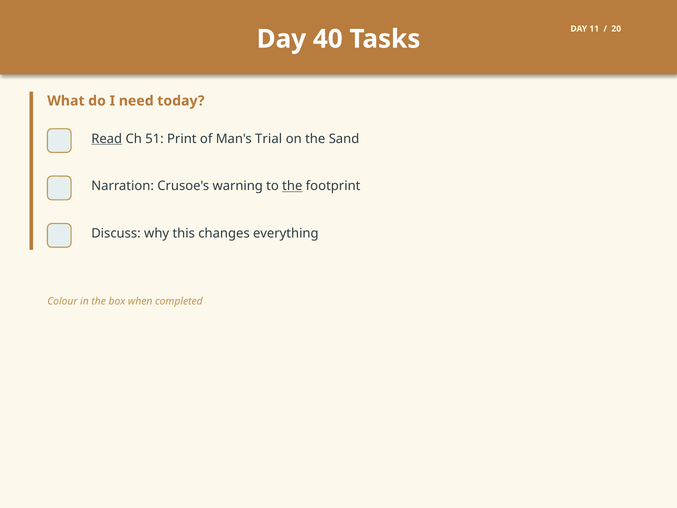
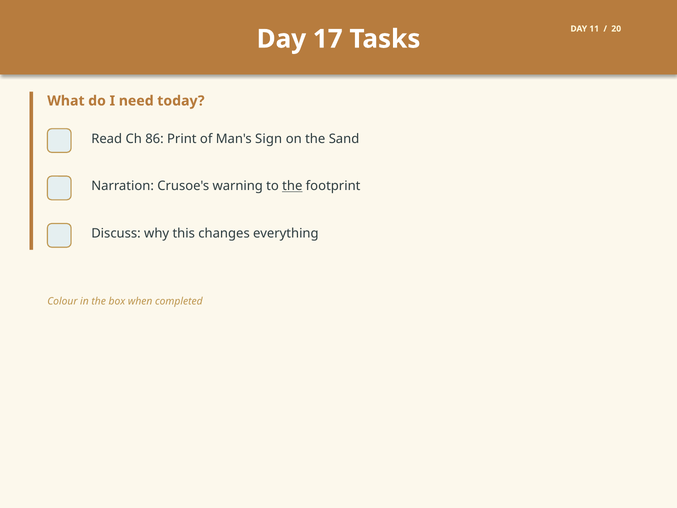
40: 40 -> 17
Read underline: present -> none
51: 51 -> 86
Trial: Trial -> Sign
